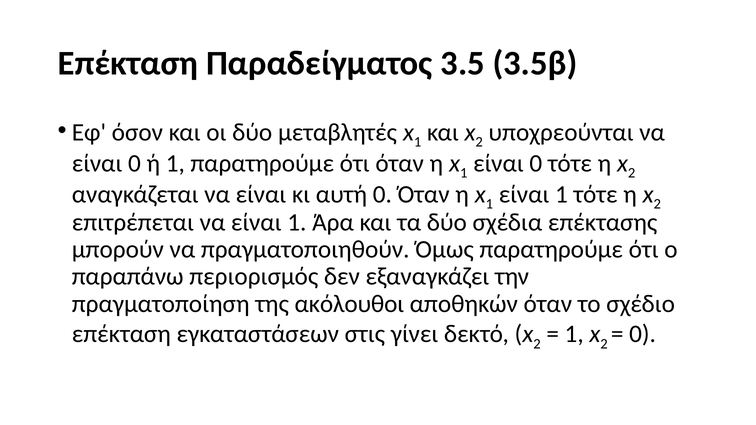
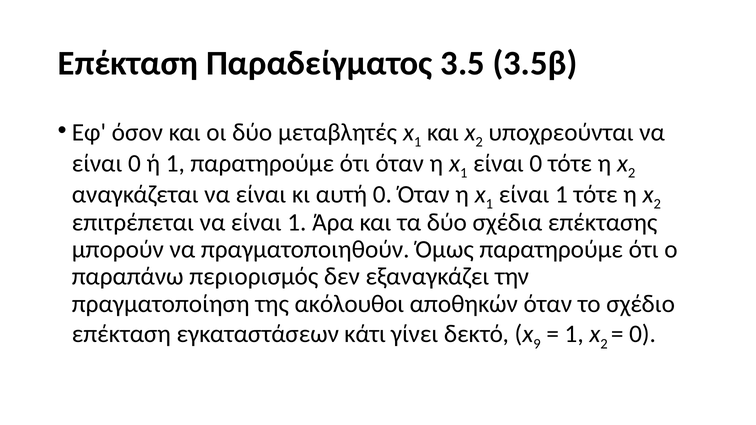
στις: στις -> κάτι
2 at (537, 344): 2 -> 9
